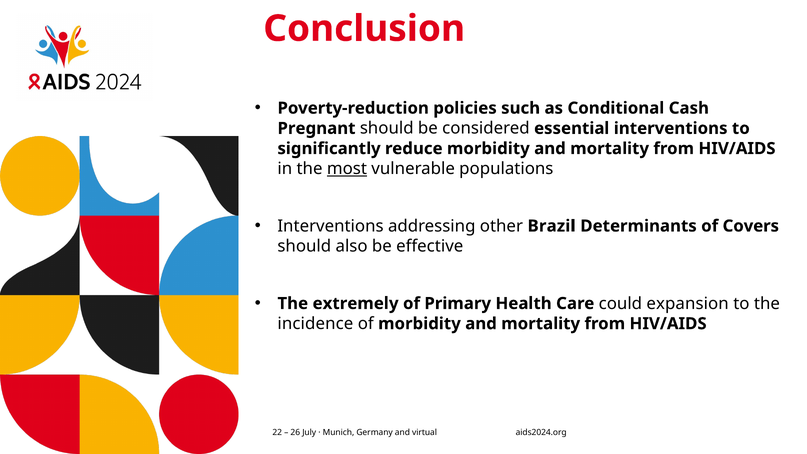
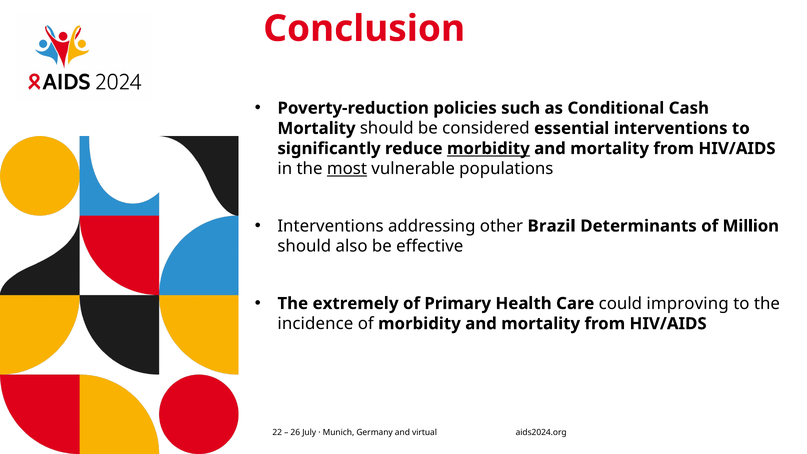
Pregnant at (316, 128): Pregnant -> Mortality
morbidity at (488, 149) underline: none -> present
Covers: Covers -> Million
expansion: expansion -> improving
